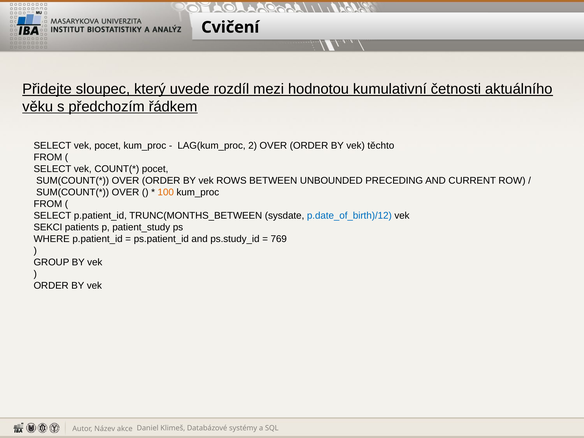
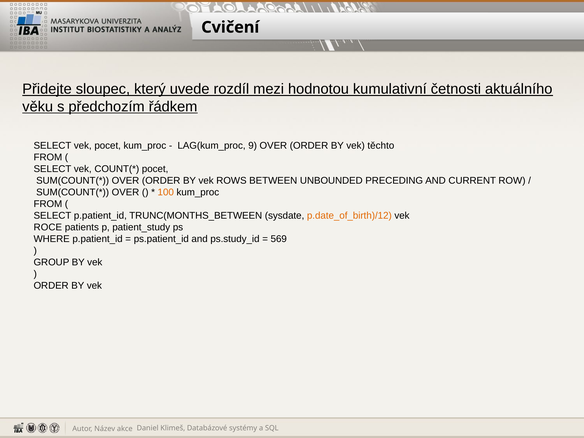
2: 2 -> 9
p.date_of_birth)/12 colour: blue -> orange
SEKCI: SEKCI -> ROCE
769: 769 -> 569
